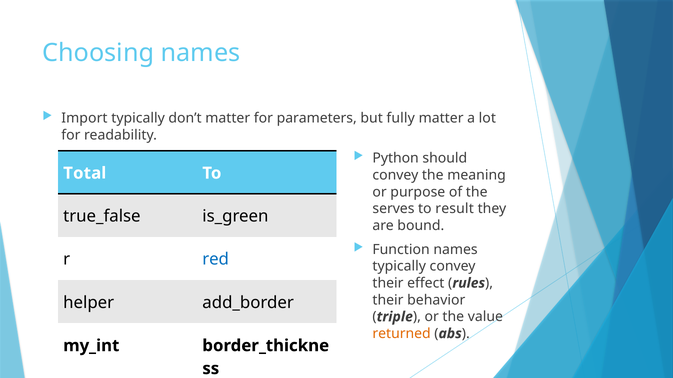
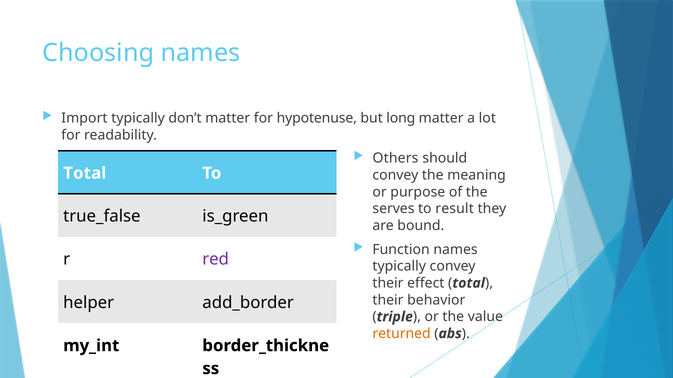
parameters: parameters -> hypotenuse
fully: fully -> long
Python: Python -> Others
red colour: blue -> purple
rules at (469, 283): rules -> total
